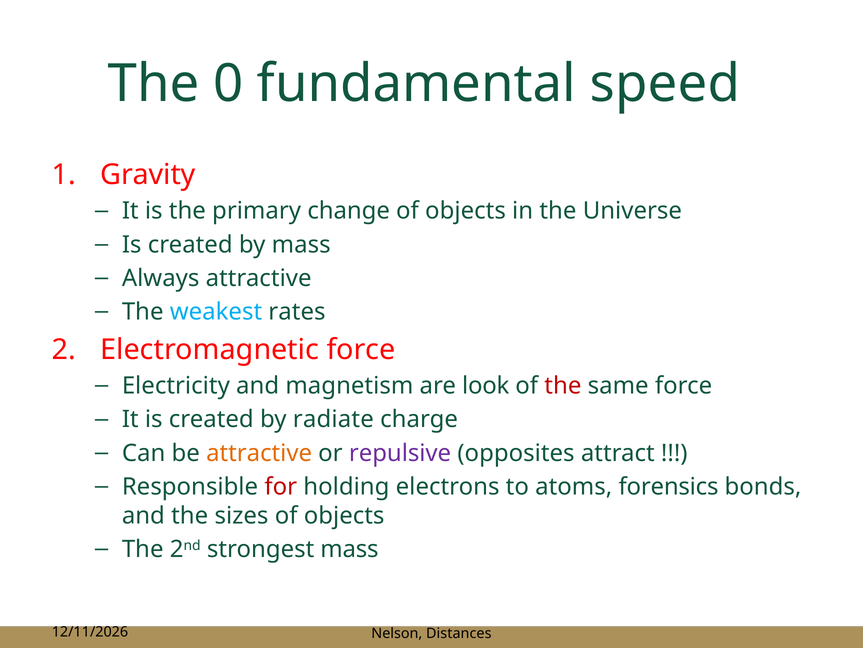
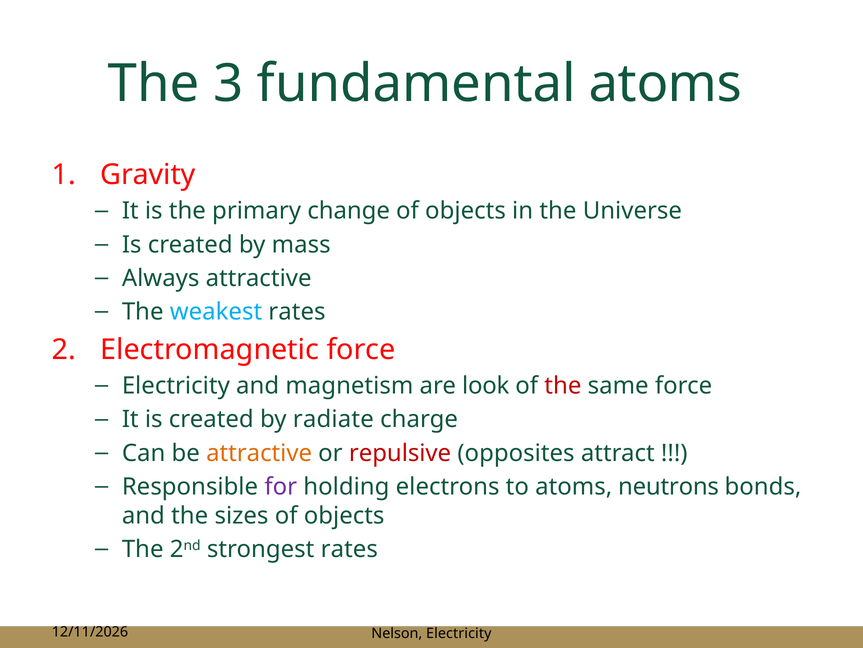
0: 0 -> 3
fundamental speed: speed -> atoms
repulsive colour: purple -> red
for colour: red -> purple
forensics: forensics -> neutrons
strongest mass: mass -> rates
Nelson Distances: Distances -> Electricity
